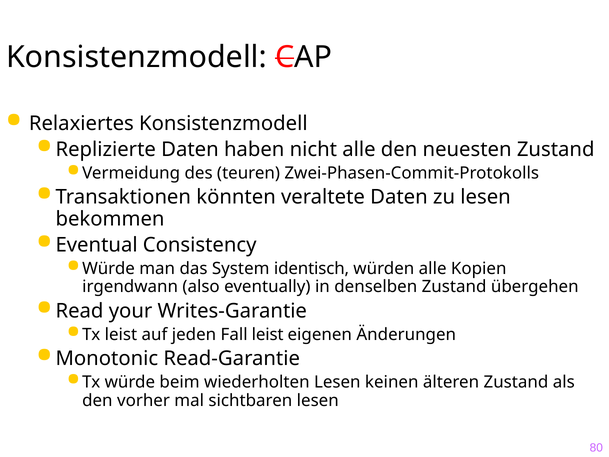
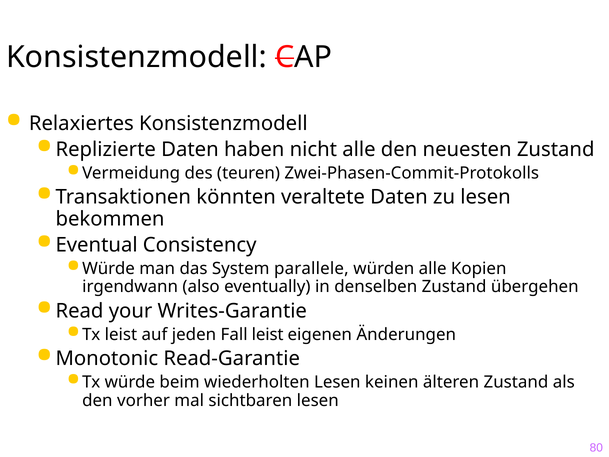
identisch: identisch -> parallele
